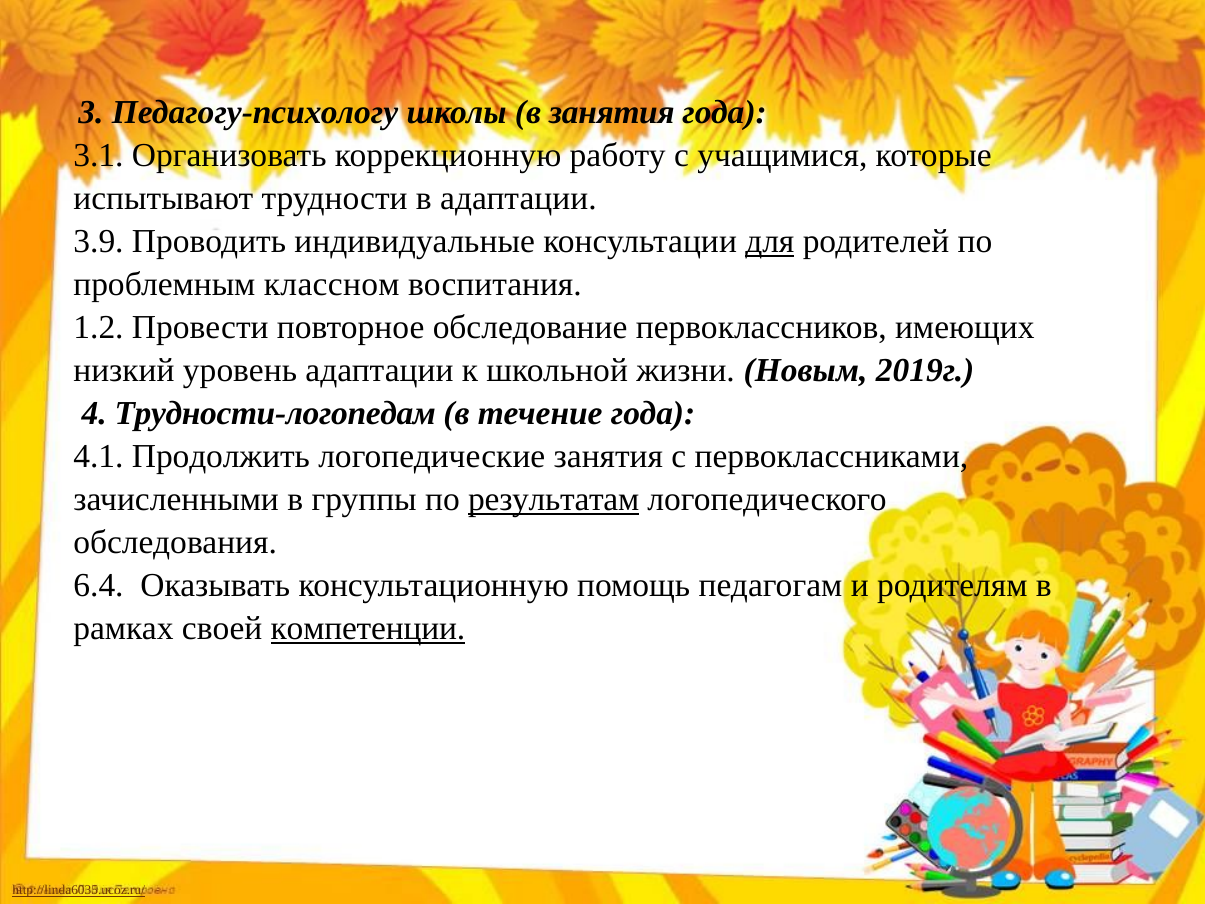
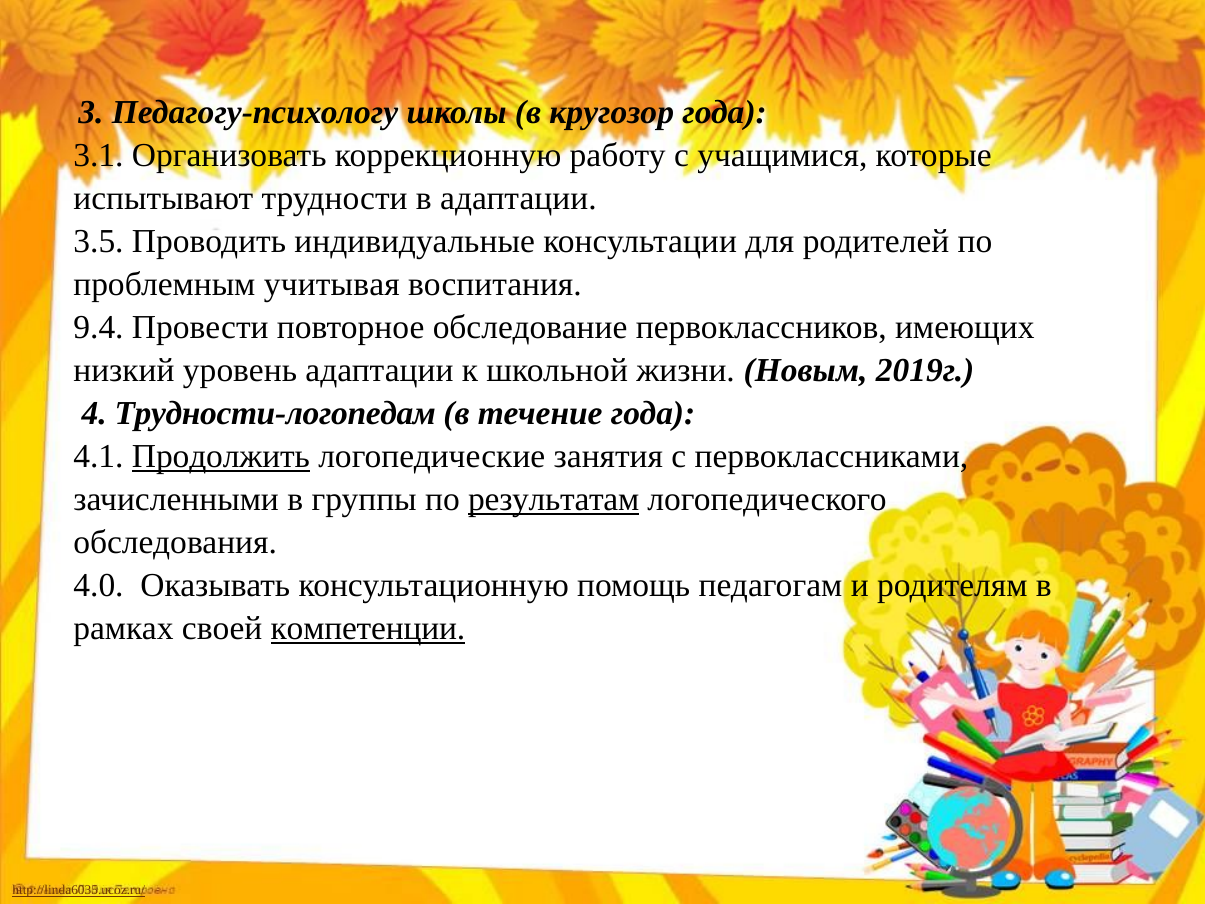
в занятия: занятия -> кругозор
3.9: 3.9 -> 3.5
для underline: present -> none
классном: классном -> учитывая
1.2: 1.2 -> 9.4
Продолжить underline: none -> present
6.4: 6.4 -> 4.0
